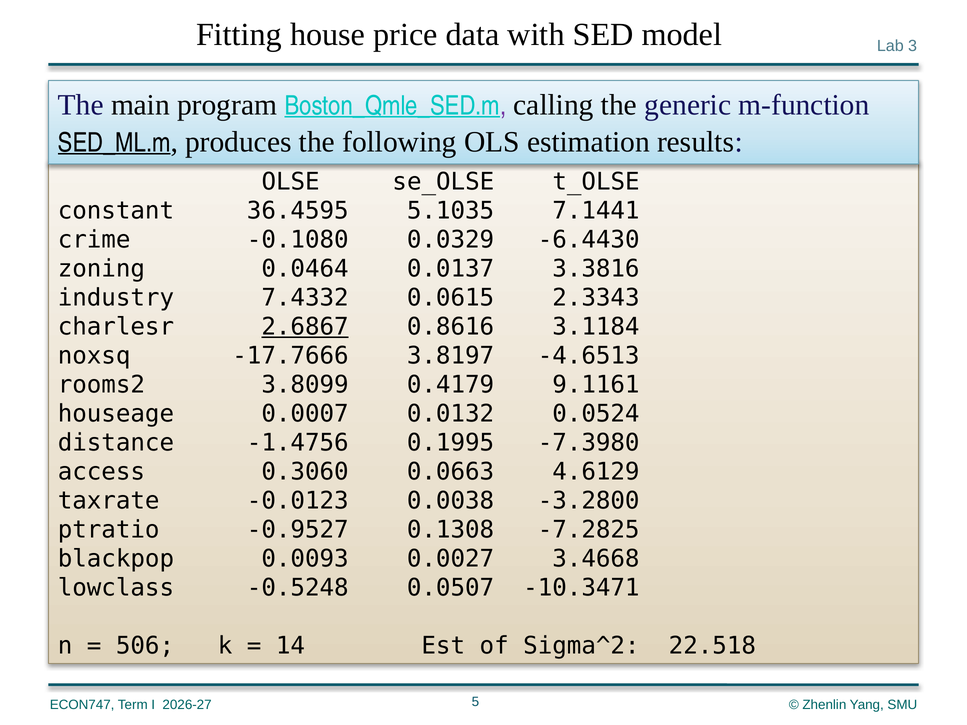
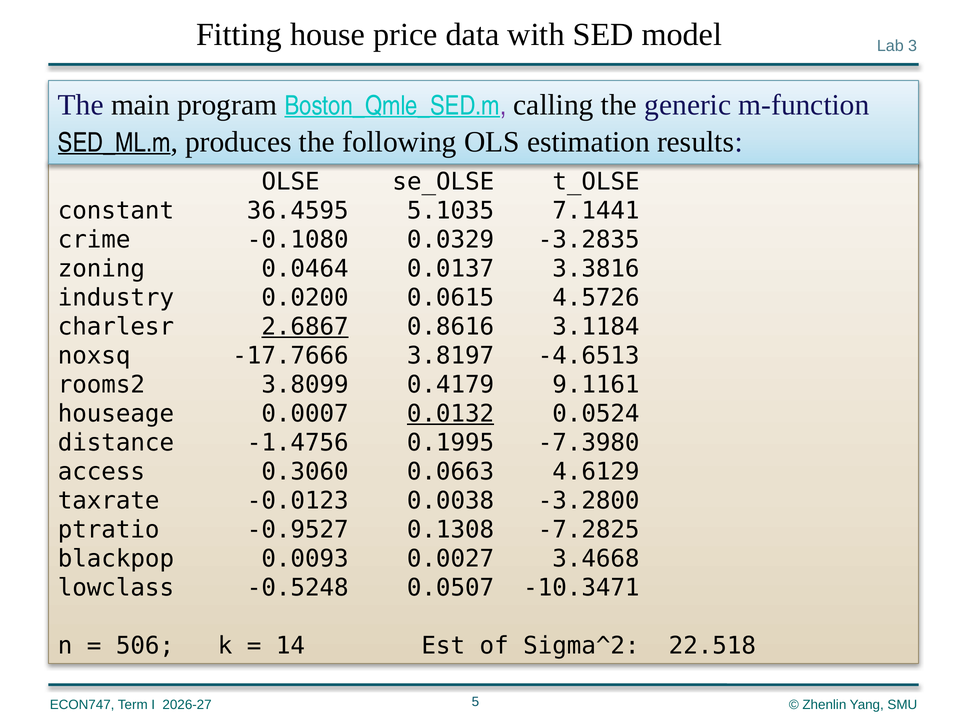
-6.4430: -6.4430 -> -3.2835
7.4332: 7.4332 -> 0.0200
2.3343: 2.3343 -> 4.5726
0.0132 underline: none -> present
